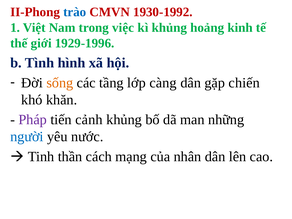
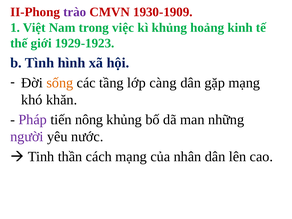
trào colour: blue -> purple
1930-1992: 1930-1992 -> 1930-1909
1929-1996: 1929-1996 -> 1929-1923
gặp chiến: chiến -> mạng
cảnh: cảnh -> nông
người colour: blue -> purple
